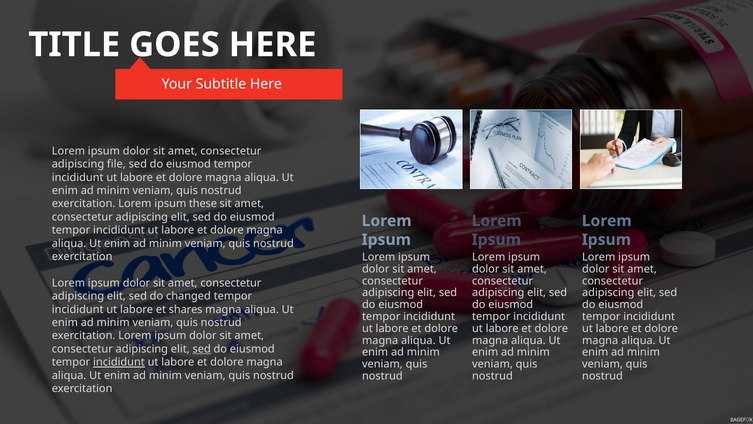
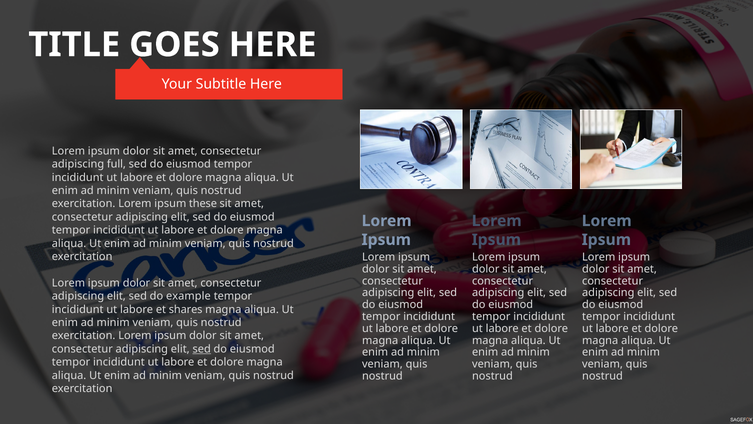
file: file -> full
changed: changed -> example
incididunt at (119, 362) underline: present -> none
